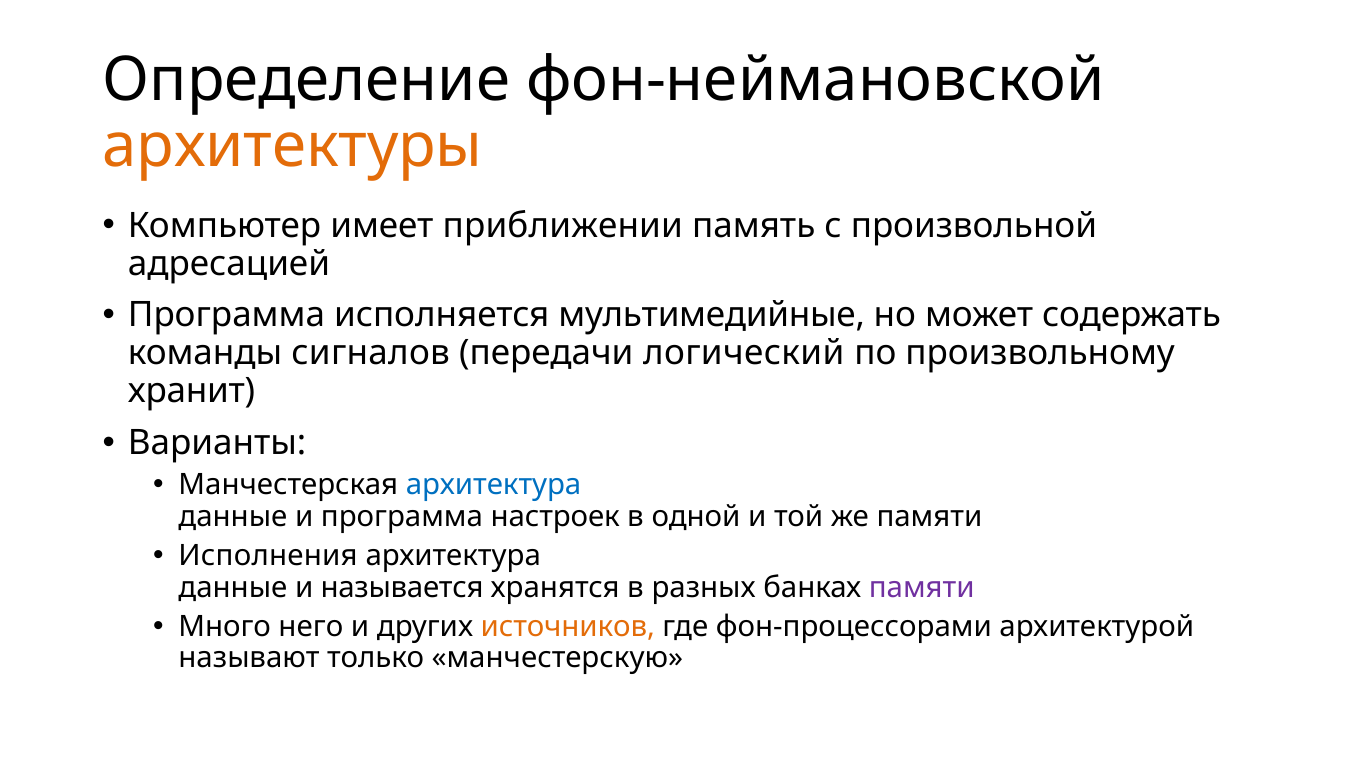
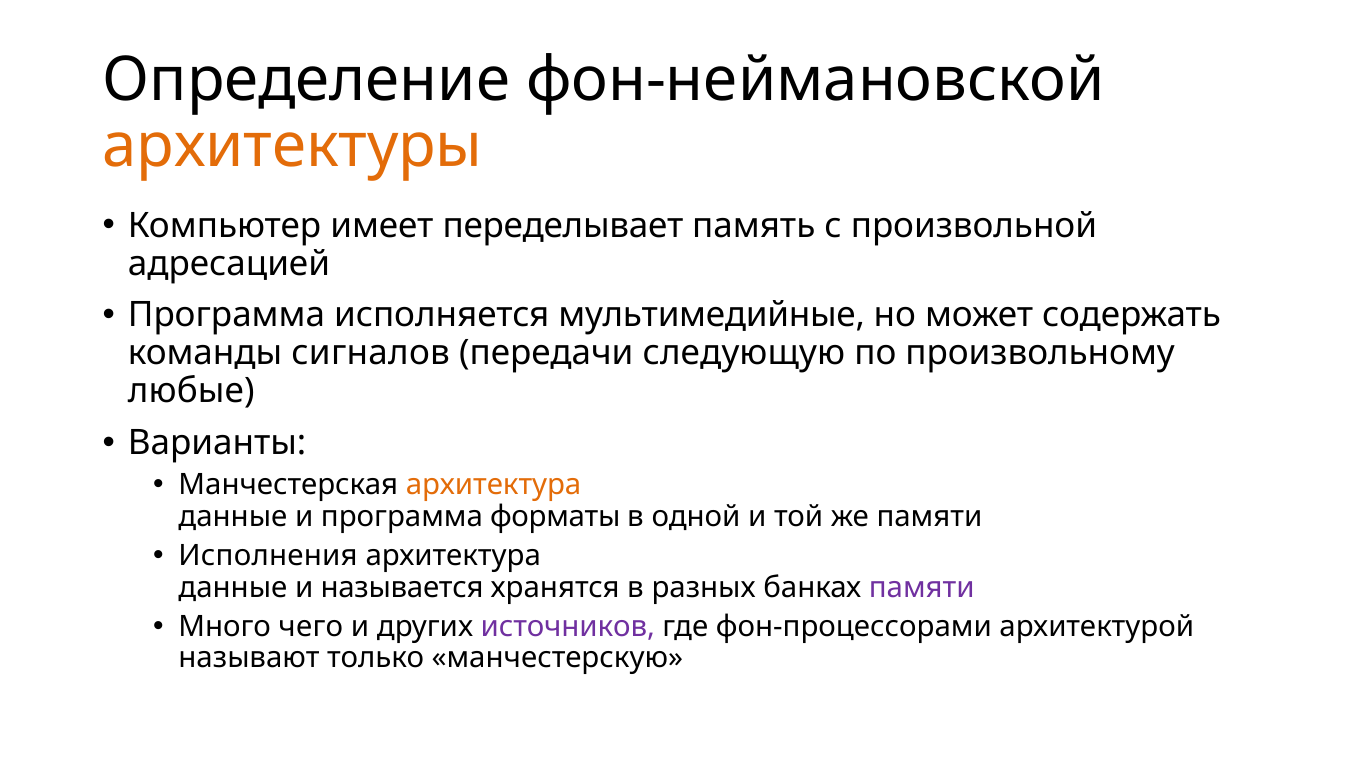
приближении: приближении -> переделывает
логический: логический -> следующую
хранит: хранит -> любые
архитектура at (494, 485) colour: blue -> orange
настроек: настроек -> форматы
него: него -> чего
источников colour: orange -> purple
